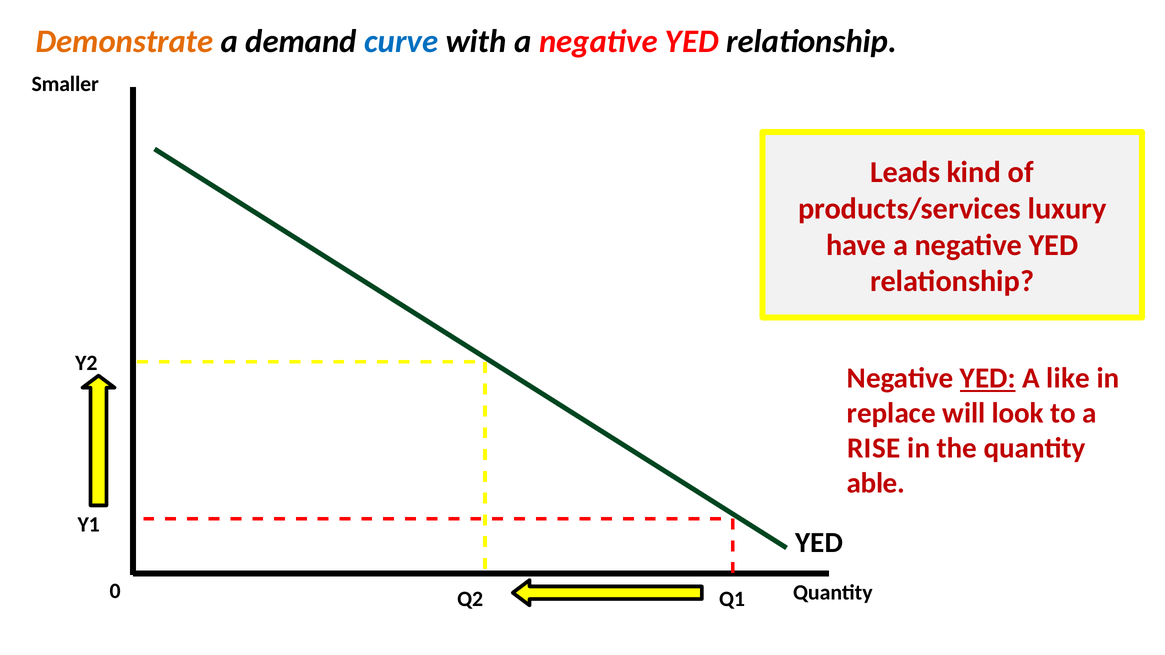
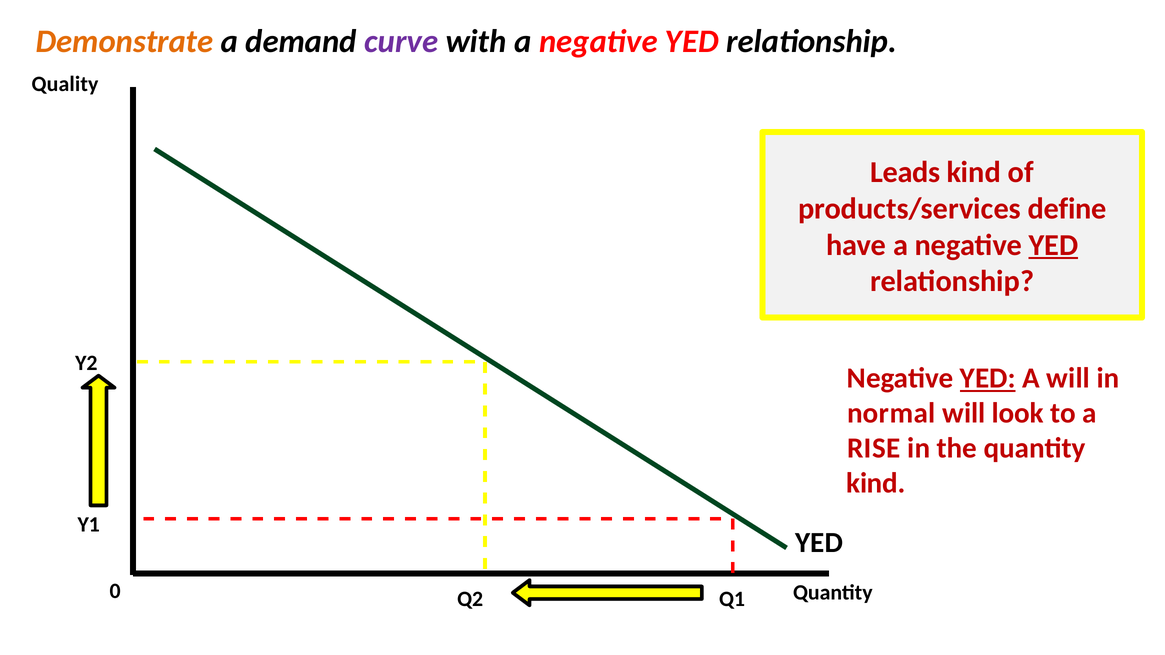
curve colour: blue -> purple
Smaller: Smaller -> Quality
luxury: luxury -> define
YED at (1053, 245) underline: none -> present
A like: like -> will
replace: replace -> normal
able at (876, 483): able -> kind
